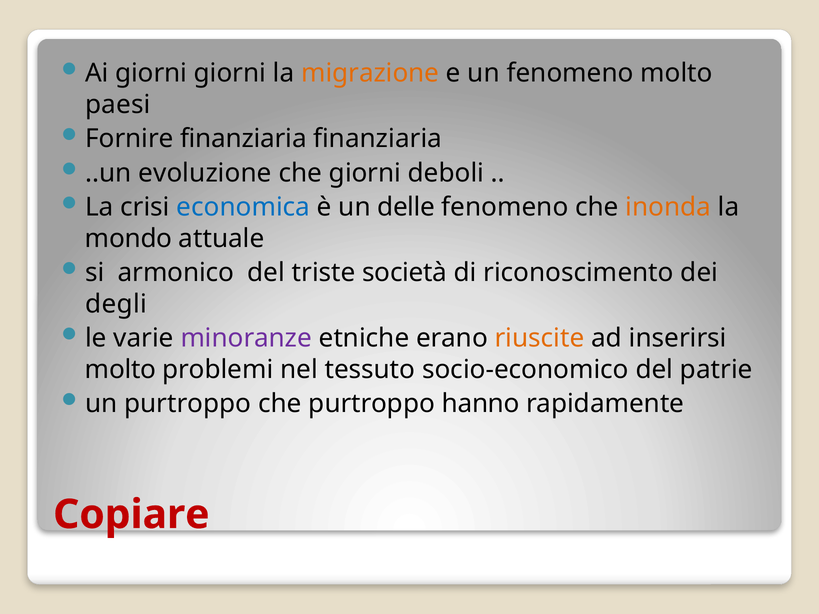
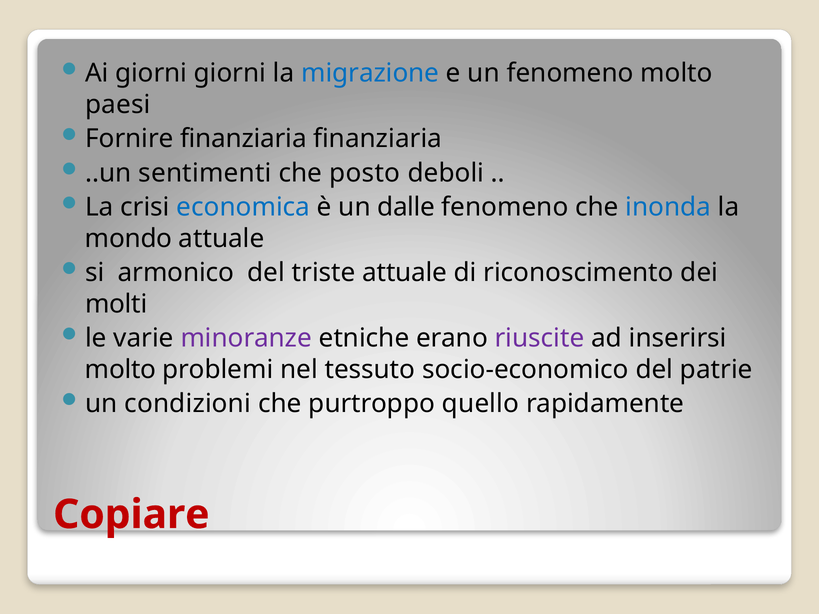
migrazione colour: orange -> blue
evoluzione: evoluzione -> sentimenti
che giorni: giorni -> posto
delle: delle -> dalle
inonda colour: orange -> blue
triste società: società -> attuale
degli: degli -> molti
riuscite colour: orange -> purple
un purtroppo: purtroppo -> condizioni
hanno: hanno -> quello
